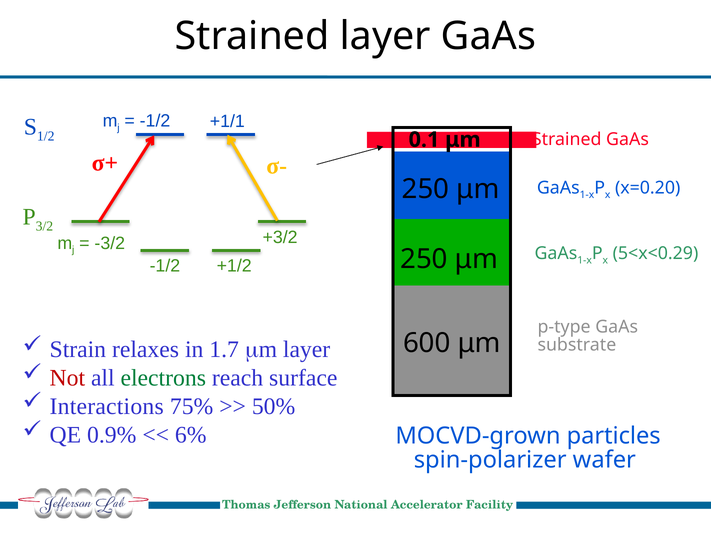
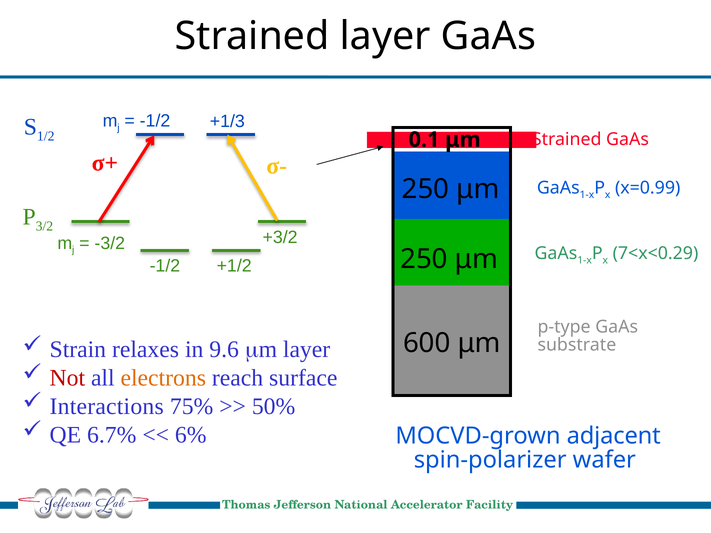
+1/1: +1/1 -> +1/3
x=0.20: x=0.20 -> x=0.99
5<x<0.29: 5<x<0.29 -> 7<x<0.29
1.7: 1.7 -> 9.6
electrons colour: green -> orange
0.9%: 0.9% -> 6.7%
particles: particles -> adjacent
